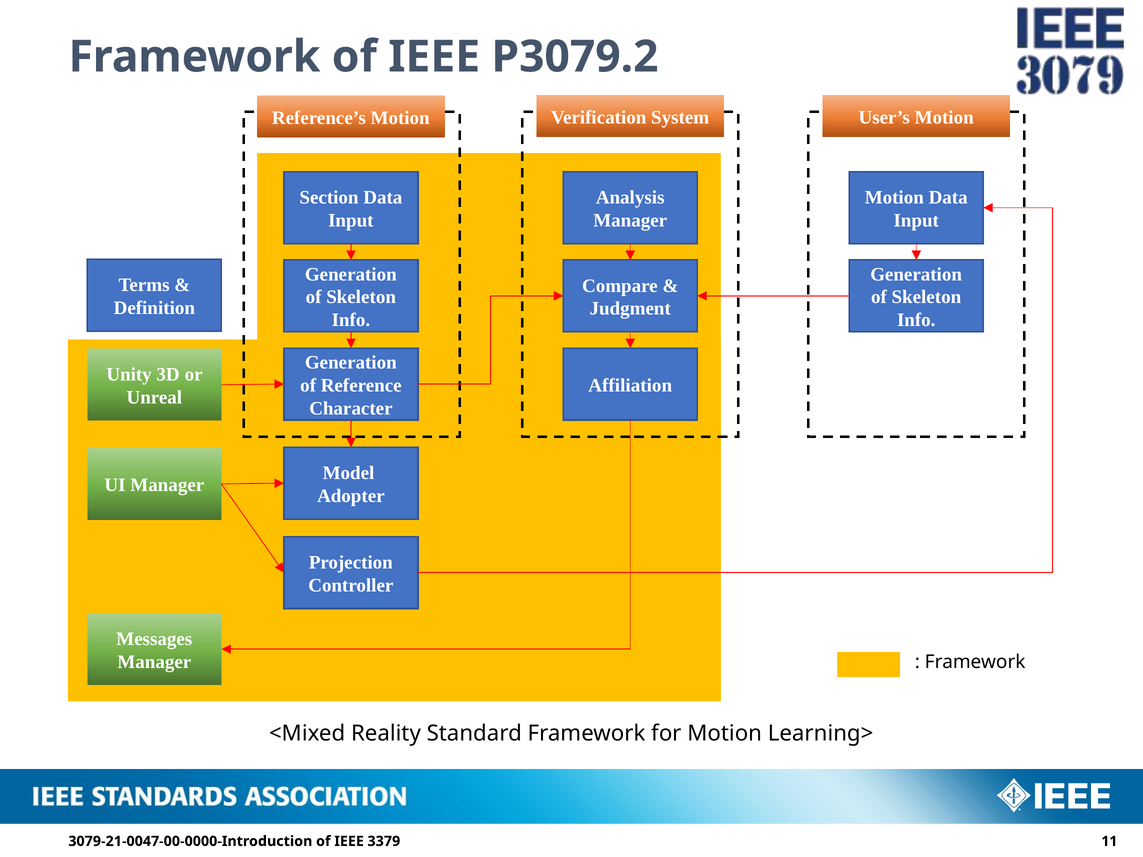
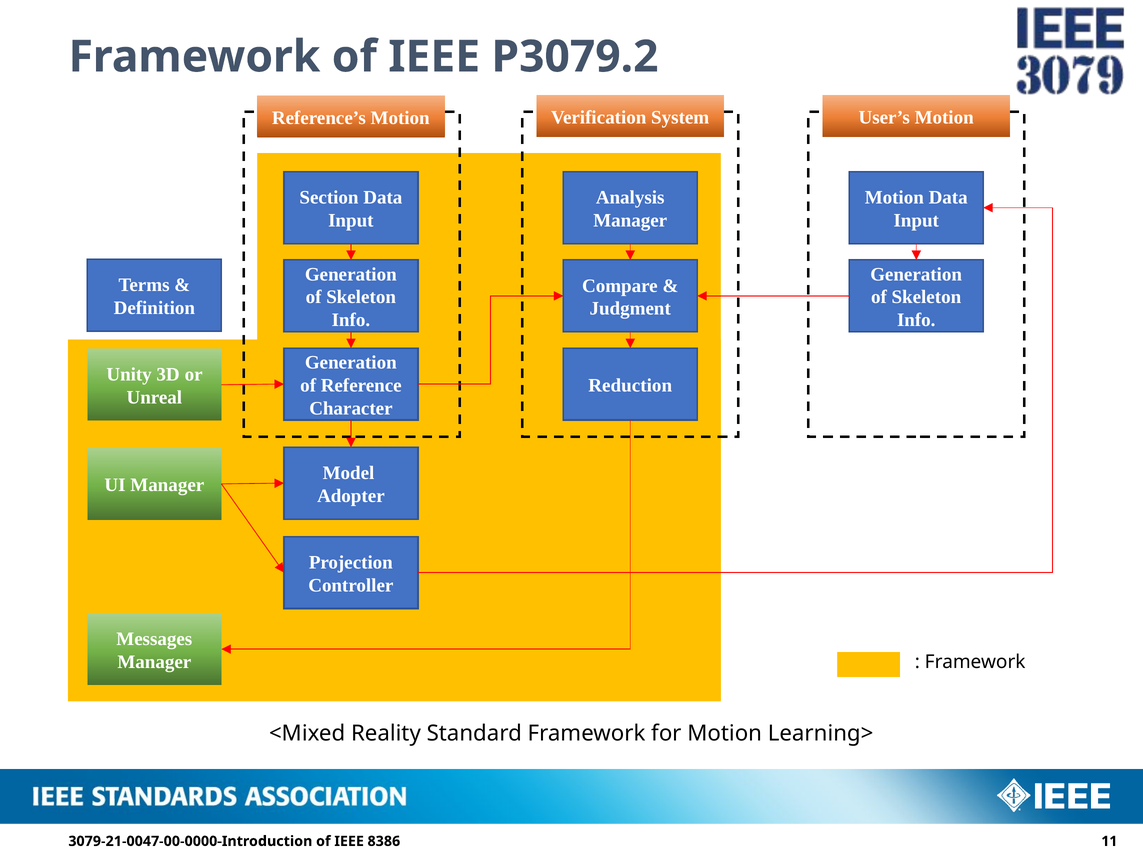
Affiliation: Affiliation -> Reduction
3379: 3379 -> 8386
